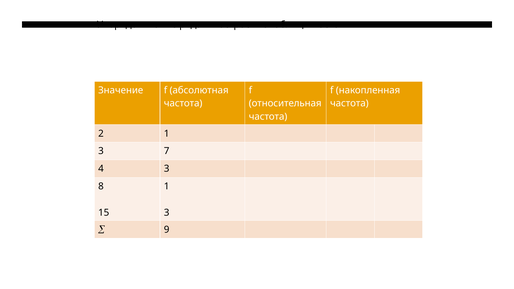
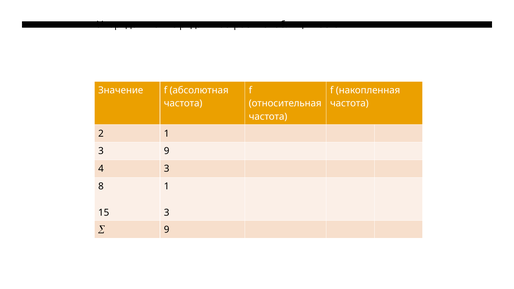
3 7: 7 -> 9
